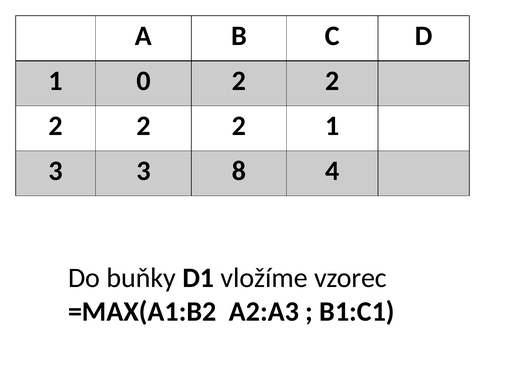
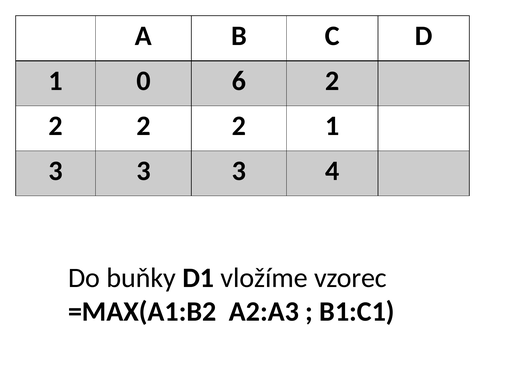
0 2: 2 -> 6
3 3 8: 8 -> 3
